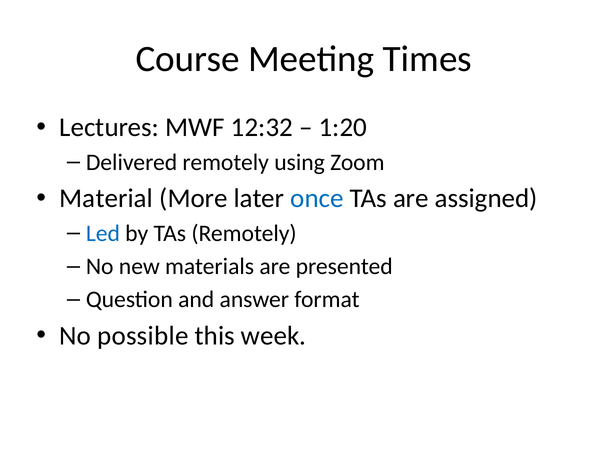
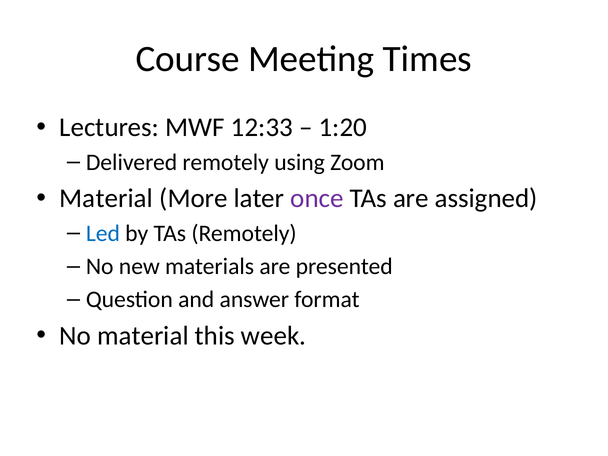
12:32: 12:32 -> 12:33
once colour: blue -> purple
No possible: possible -> material
